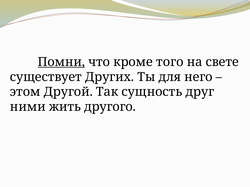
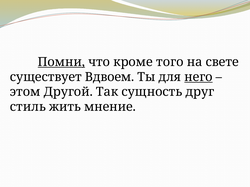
Других: Других -> Вдвоем
него underline: none -> present
ними: ними -> стиль
другого: другого -> мнение
